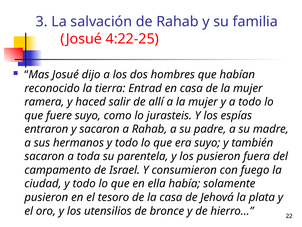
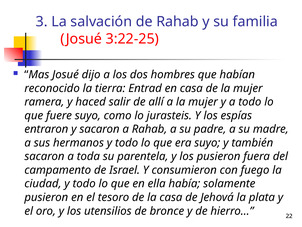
4:22-25: 4:22-25 -> 3:22-25
